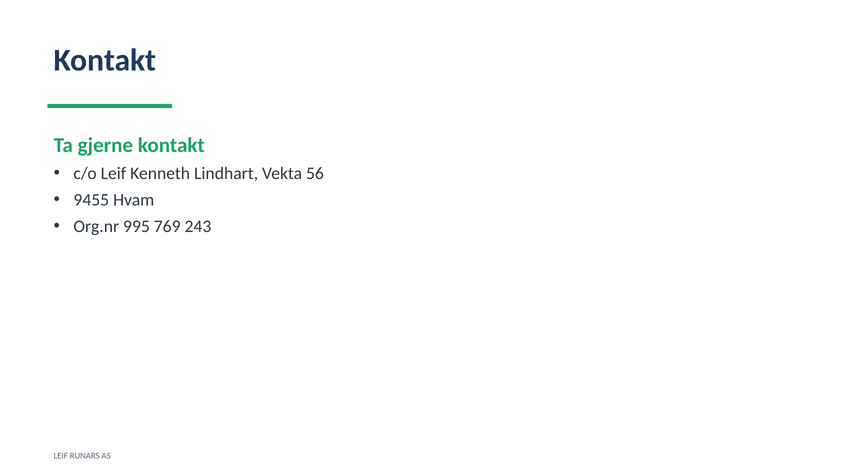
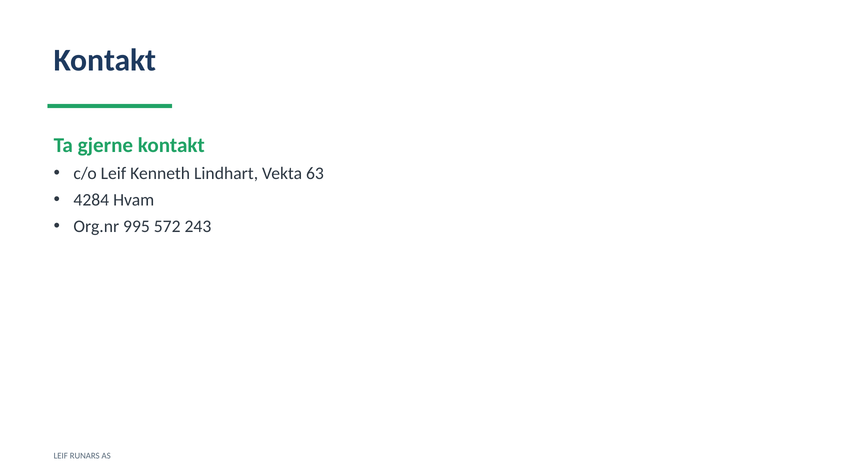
56: 56 -> 63
9455: 9455 -> 4284
769: 769 -> 572
